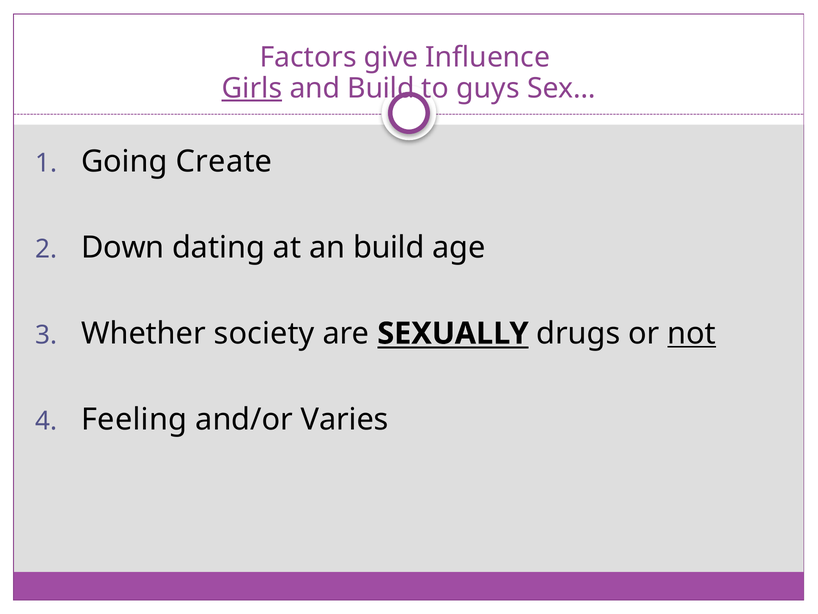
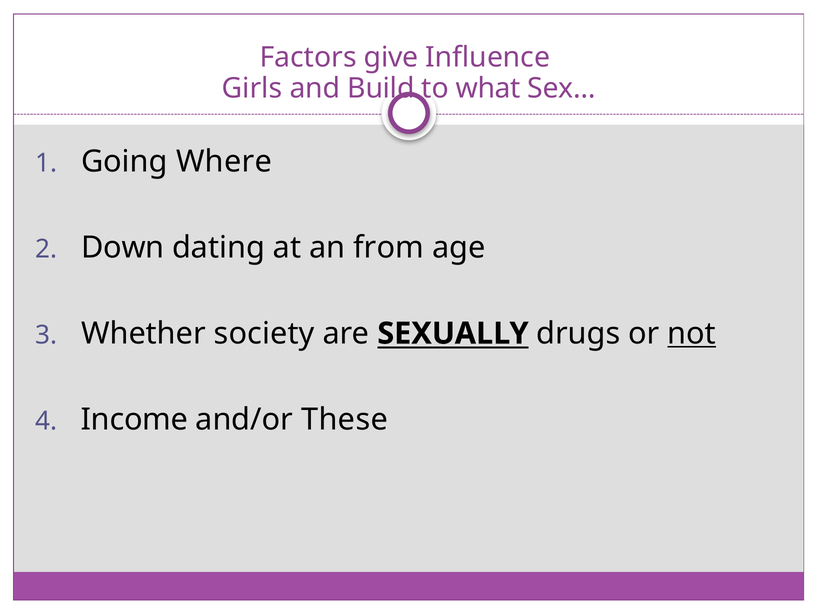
Girls underline: present -> none
guys: guys -> what
Create: Create -> Where
an build: build -> from
Feeling: Feeling -> Income
Varies: Varies -> These
